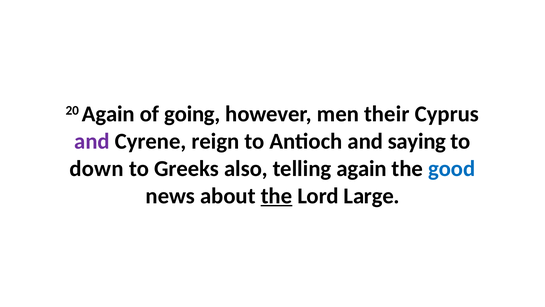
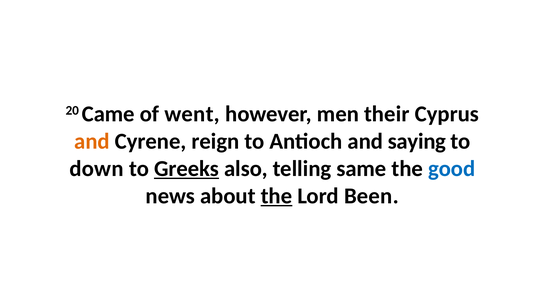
20 Again: Again -> Came
going: going -> went
and at (92, 141) colour: purple -> orange
Greeks underline: none -> present
telling again: again -> same
Large: Large -> Been
